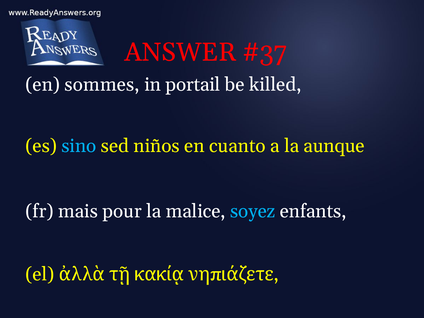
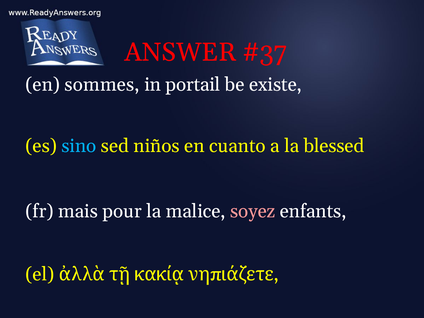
killed: killed -> existe
aunque: aunque -> blessed
soyez colour: light blue -> pink
